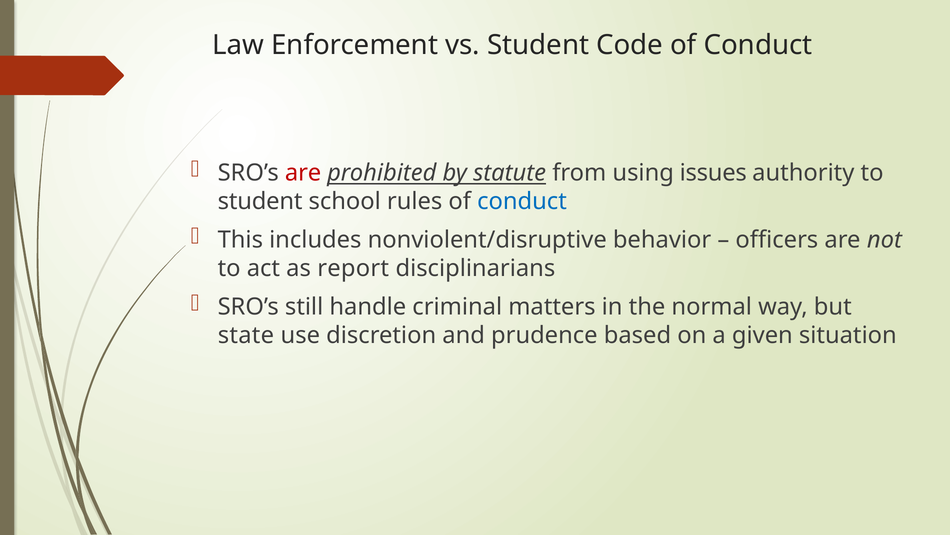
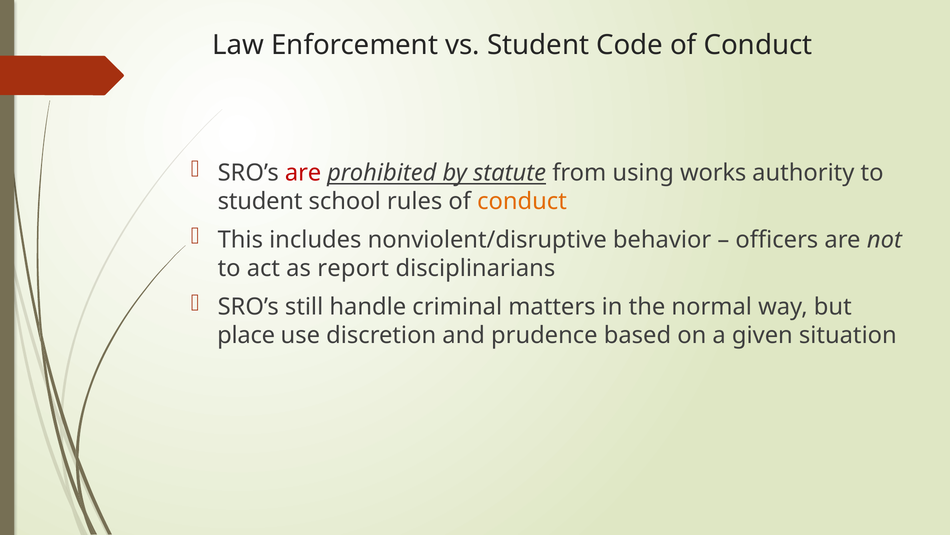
issues: issues -> works
conduct at (522, 201) colour: blue -> orange
state: state -> place
